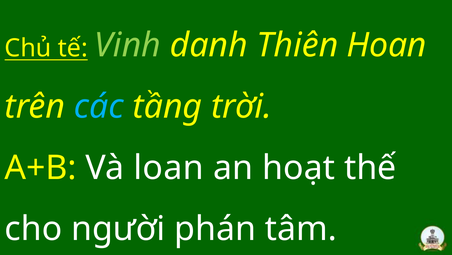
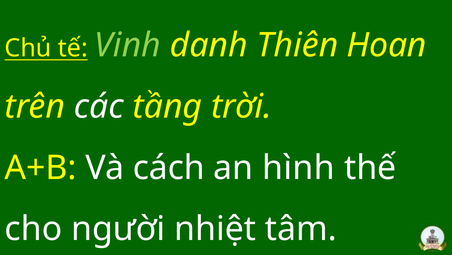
các colour: light blue -> white
loan: loan -> cách
hoạt: hoạt -> hình
phán: phán -> nhiệt
